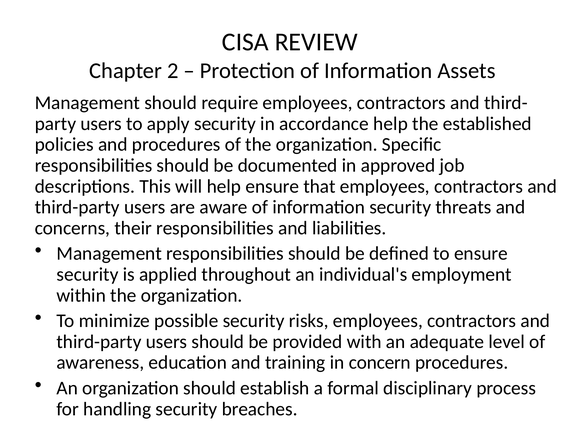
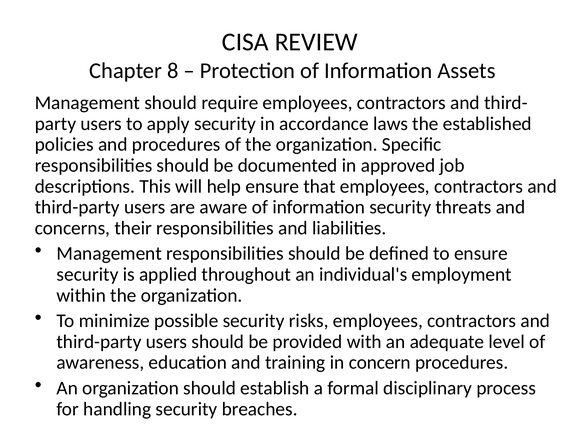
2: 2 -> 8
accordance help: help -> laws
